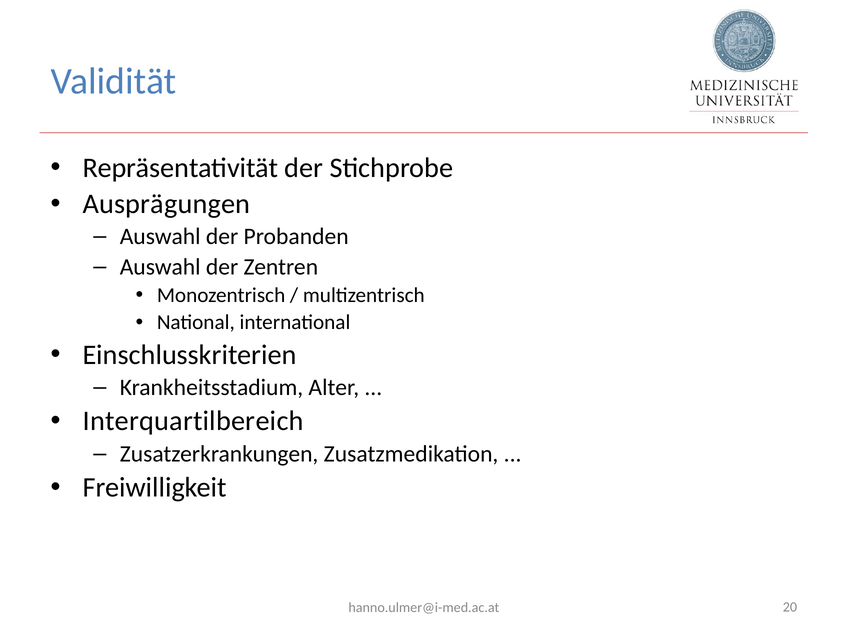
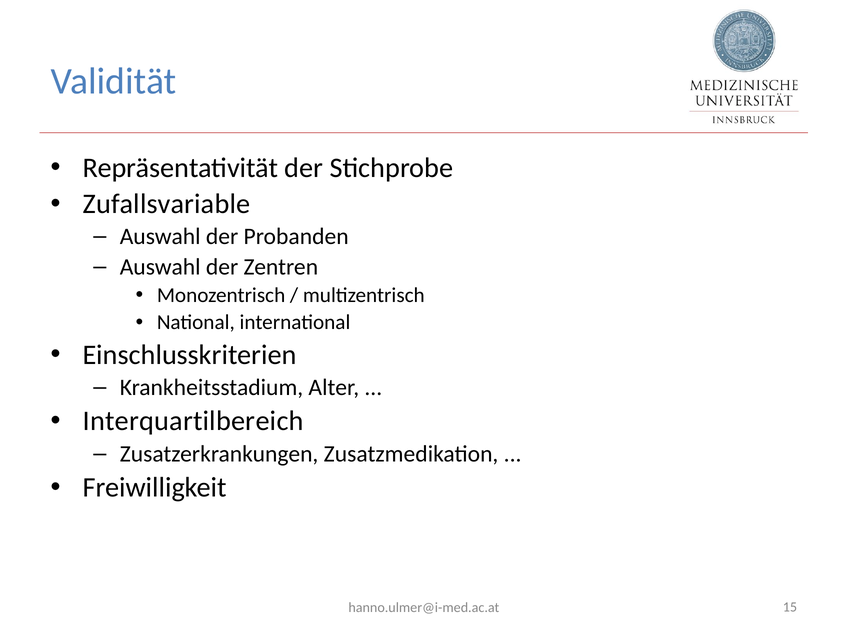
Ausprägungen: Ausprägungen -> Zufallsvariable
20: 20 -> 15
